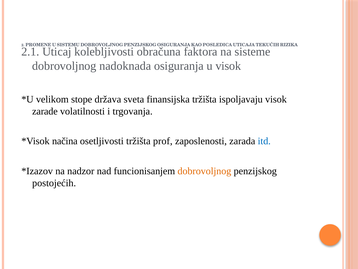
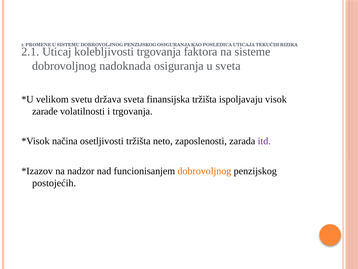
obračuna at (159, 52): obračuna -> trgovanja
u visok: visok -> sveta
stope: stope -> svetu
prof: prof -> neto
itd colour: blue -> purple
